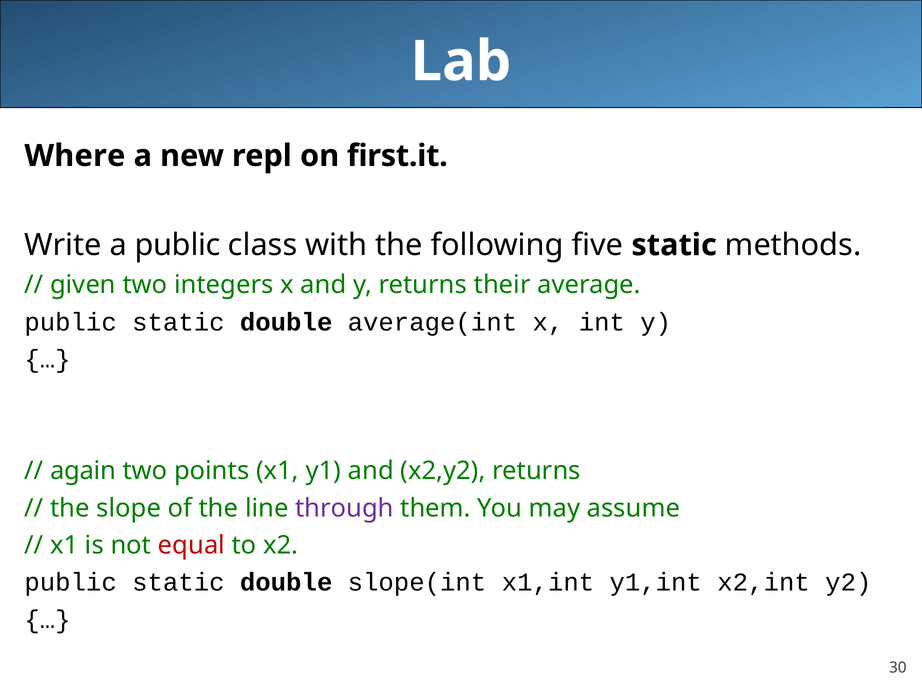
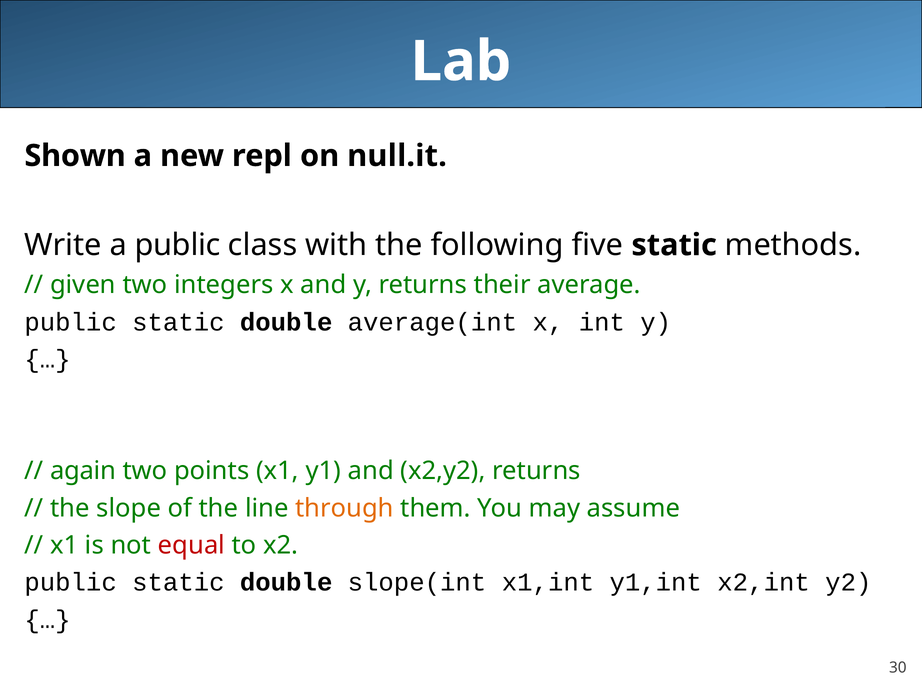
Where: Where -> Shown
first.it: first.it -> null.it
through colour: purple -> orange
